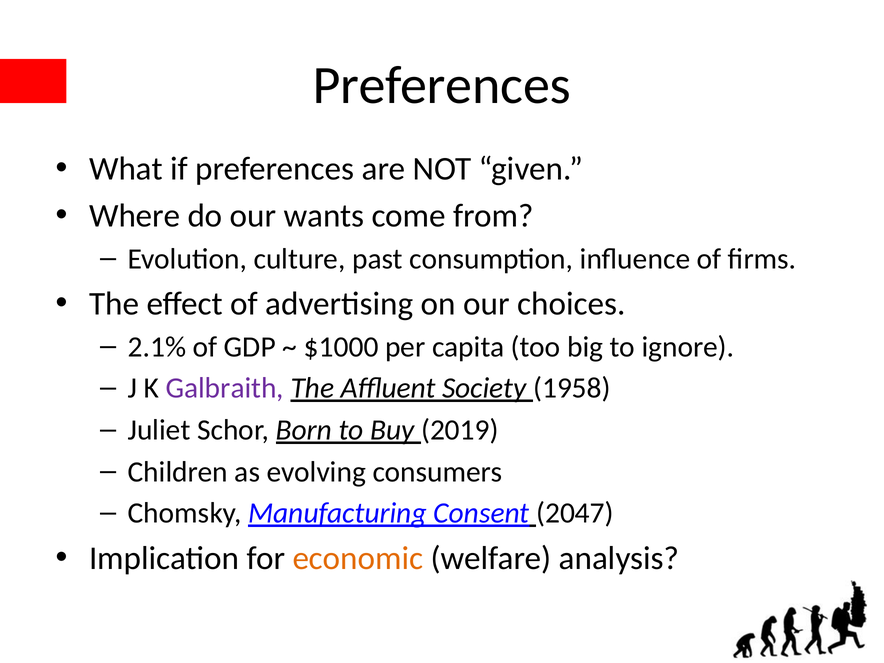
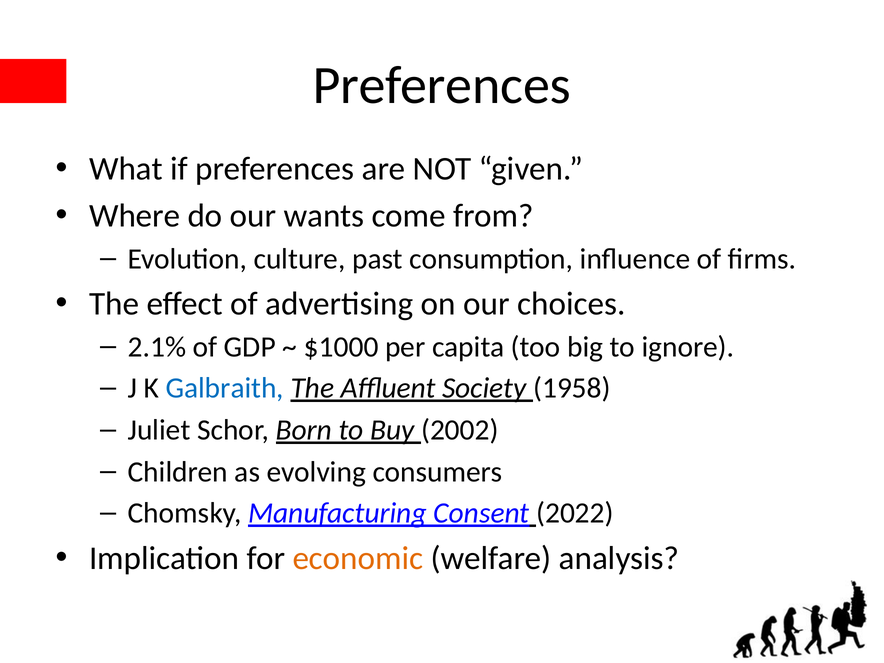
Galbraith colour: purple -> blue
2019: 2019 -> 2002
2047: 2047 -> 2022
